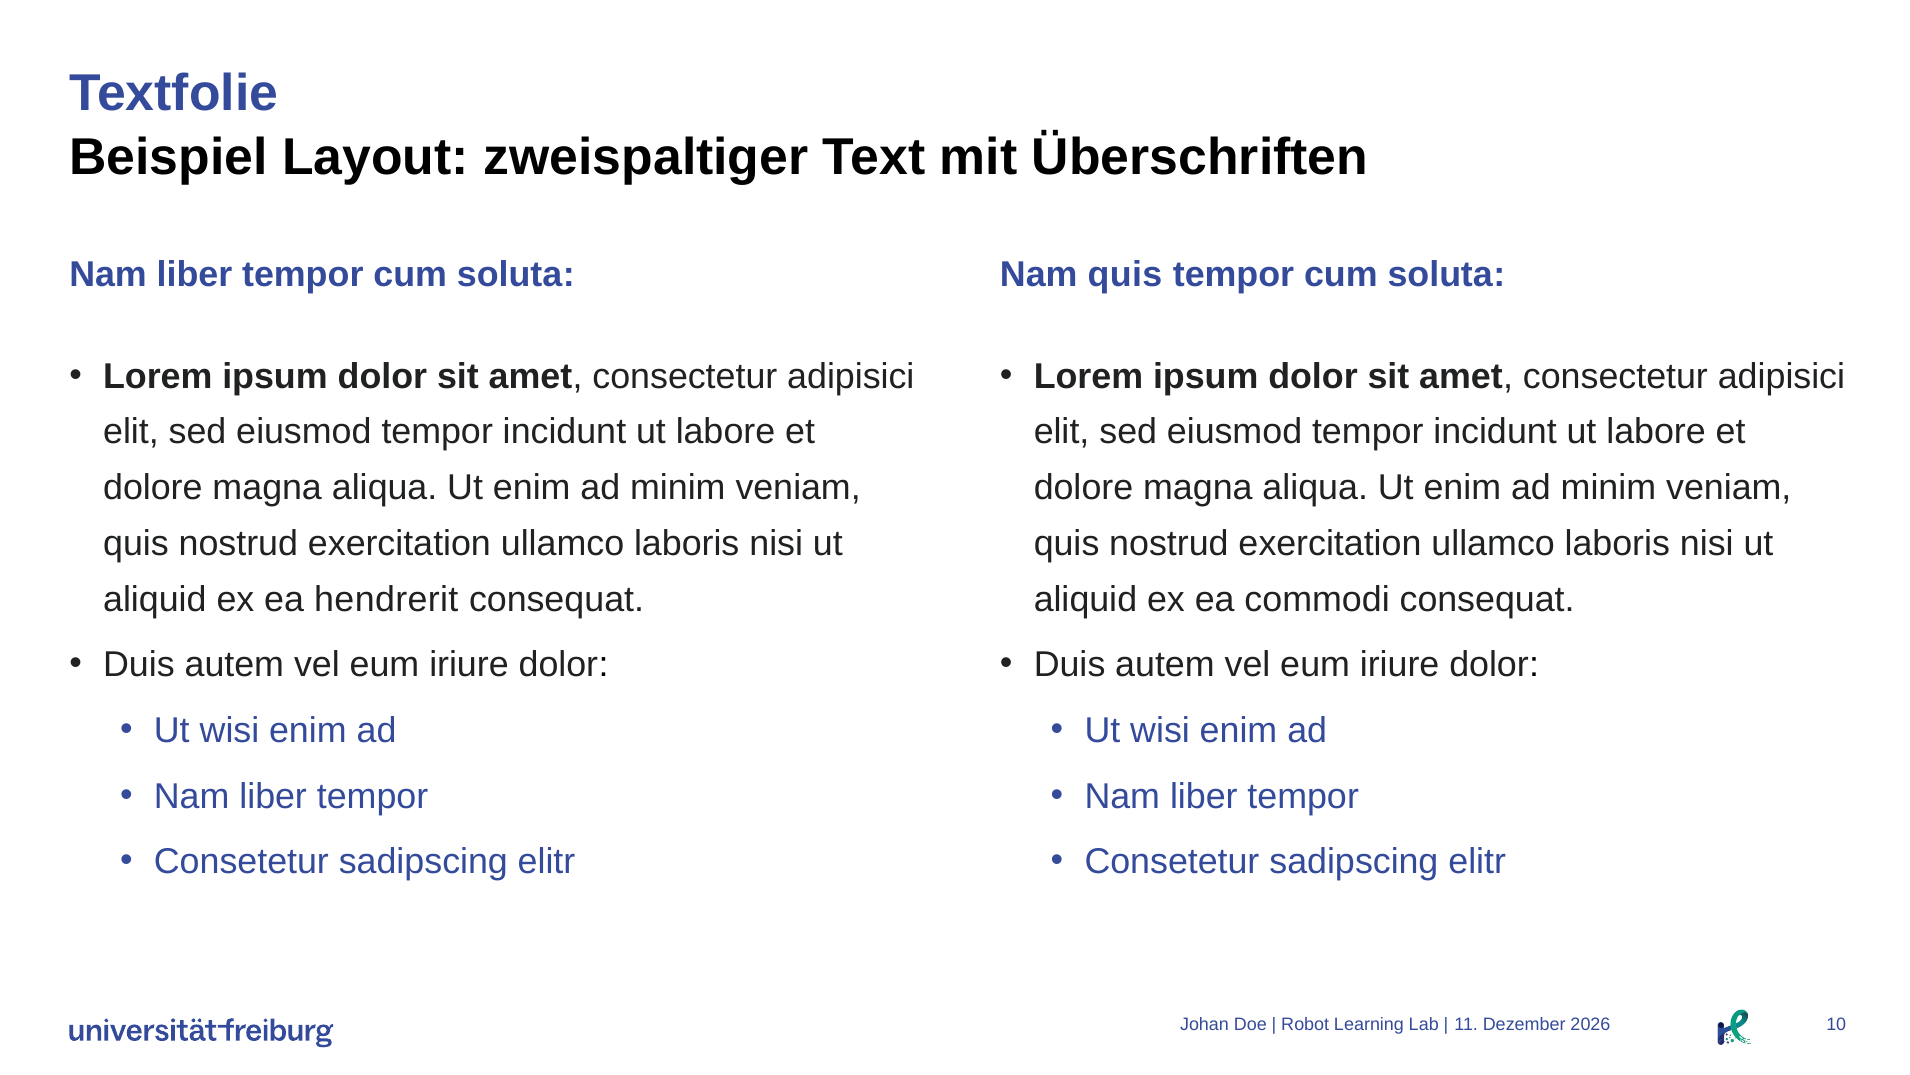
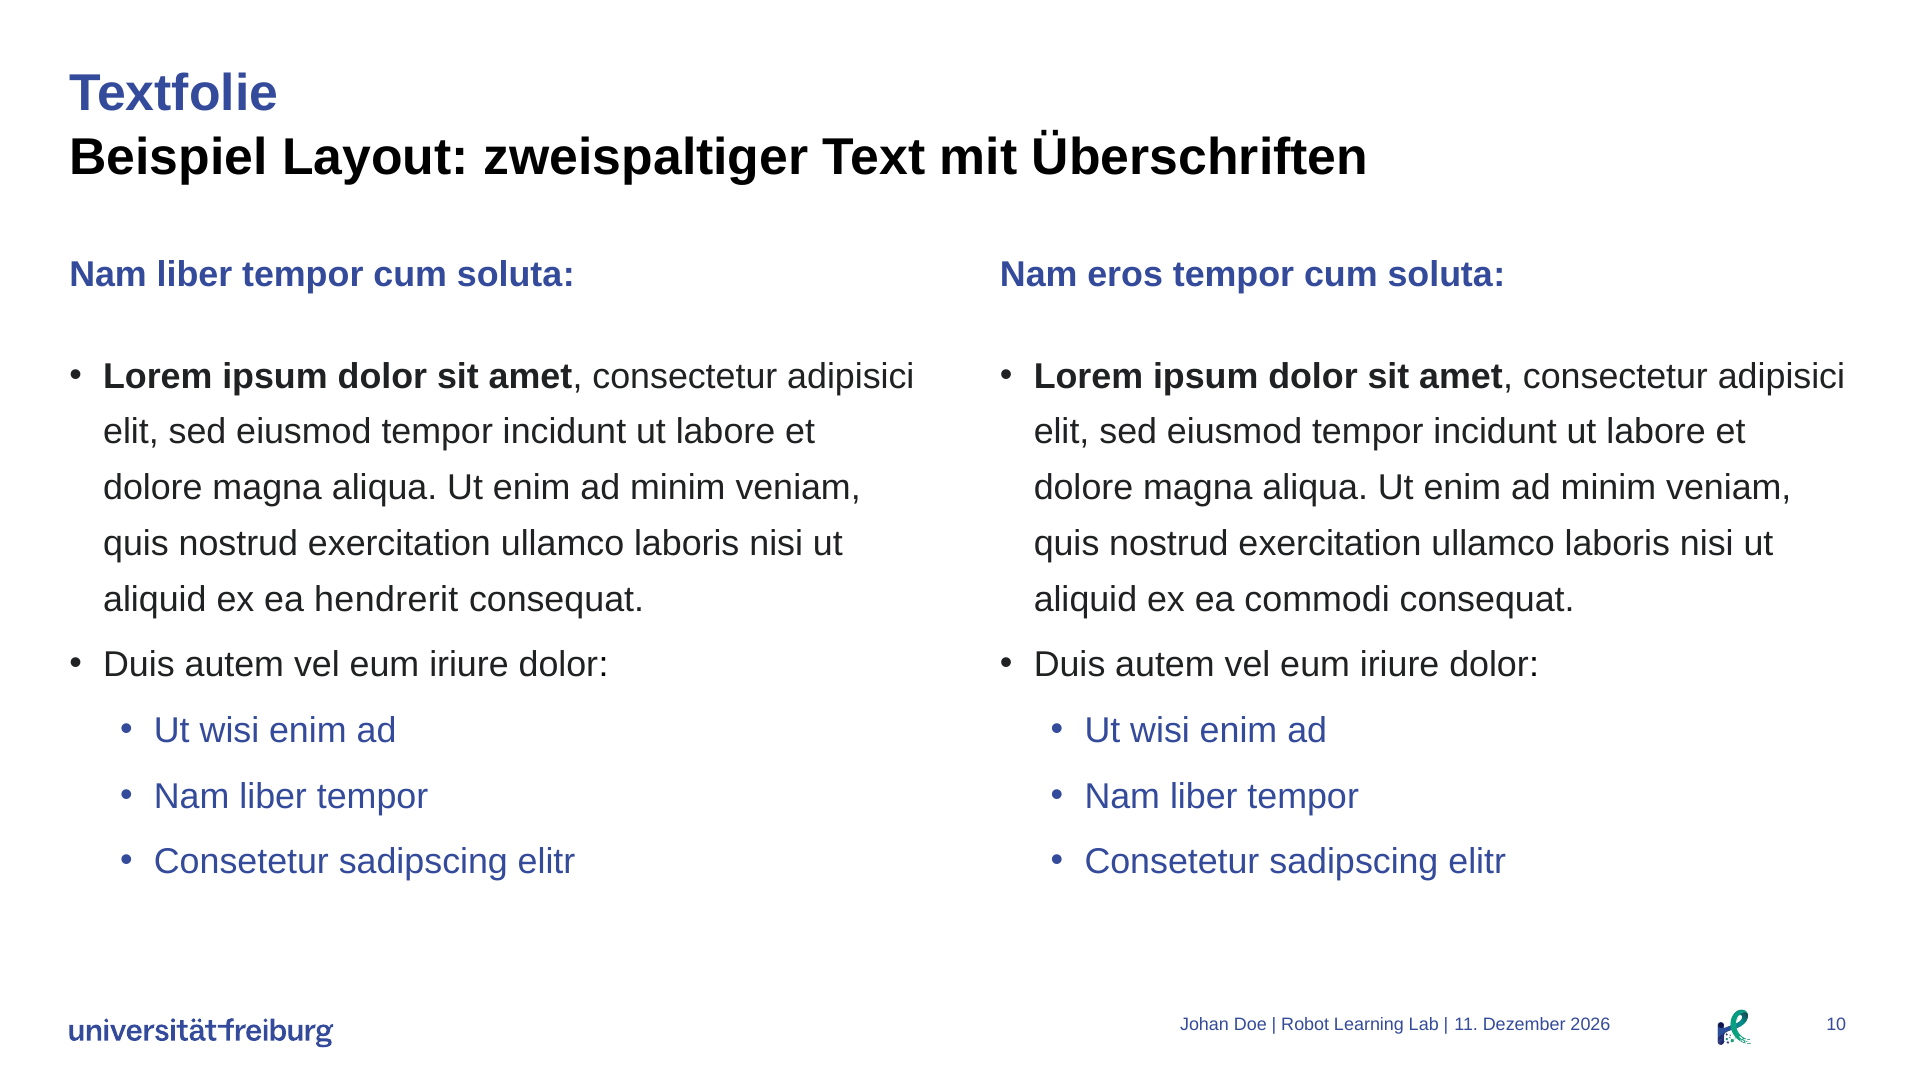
Nam quis: quis -> eros
